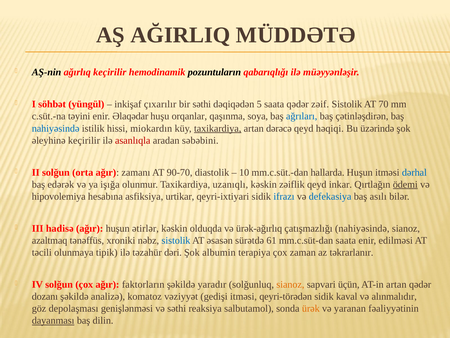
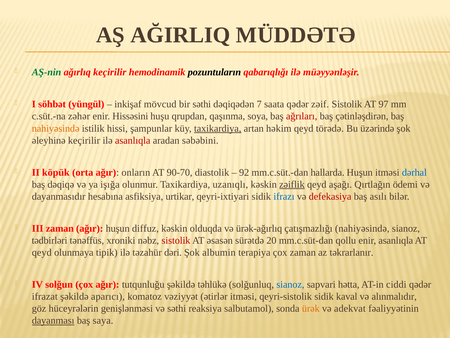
AŞ-nin colour: black -> green
çıxarılır: çıxarılır -> mövcud
5: 5 -> 7
70: 70 -> 97
təyini: təyini -> zəhər
Əlaqədar: Əlaqədar -> Hissəsini
orqanlar: orqanlar -> qrupdan
ağrıları colour: blue -> red
nahiyəsində at (56, 128) colour: blue -> orange
miokardın: miokardın -> şampunlar
dərəcə: dərəcə -> həkim
həqiqi: həqiqi -> törədə
II solğun: solğun -> köpük
zamanı: zamanı -> onların
10: 10 -> 92
edərək: edərək -> dəqiqə
zəiflik underline: none -> present
inkar: inkar -> aşağı
ödemi underline: present -> none
hipovolemiya: hipovolemiya -> dayanmasıdır
defekasiya colour: blue -> red
III hadisə: hadisə -> zaman
ətirlər: ətirlər -> diffuz
azaltmaq: azaltmaq -> tədbirləri
sistolik at (176, 240) colour: blue -> red
61: 61 -> 20
mm.c.süt-dan saata: saata -> qollu
enir edilməsi: edilməsi -> asanlıqla
təcili at (42, 252): təcili -> qeyd
faktorların: faktorların -> tutqunluğu
yaradır: yaradır -> təhlükə
sianoz at (290, 284) colour: orange -> blue
üçün: üçün -> hətta
AT-in artan: artan -> ciddi
dozanı: dozanı -> ifrazat
analizə: analizə -> aparıcı
gedişi: gedişi -> ətirlər
qeyri-törədən: qeyri-törədən -> qeyri-sistolik
depolaşması: depolaşması -> hüceyrələrin
yaranan: yaranan -> adekvat
dilin: dilin -> saya
